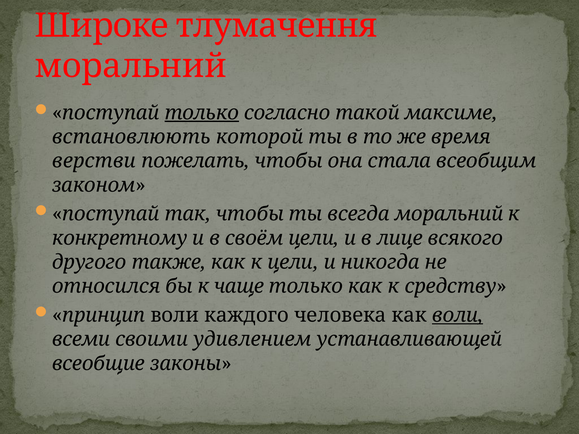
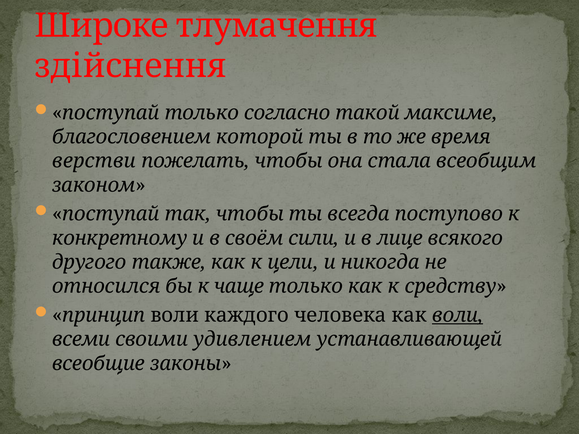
моральний at (131, 66): моральний -> здійснення
только at (202, 113) underline: present -> none
встановлюють: встановлюють -> благословением
всегда моральний: моральний -> поступово
своём цели: цели -> сили
